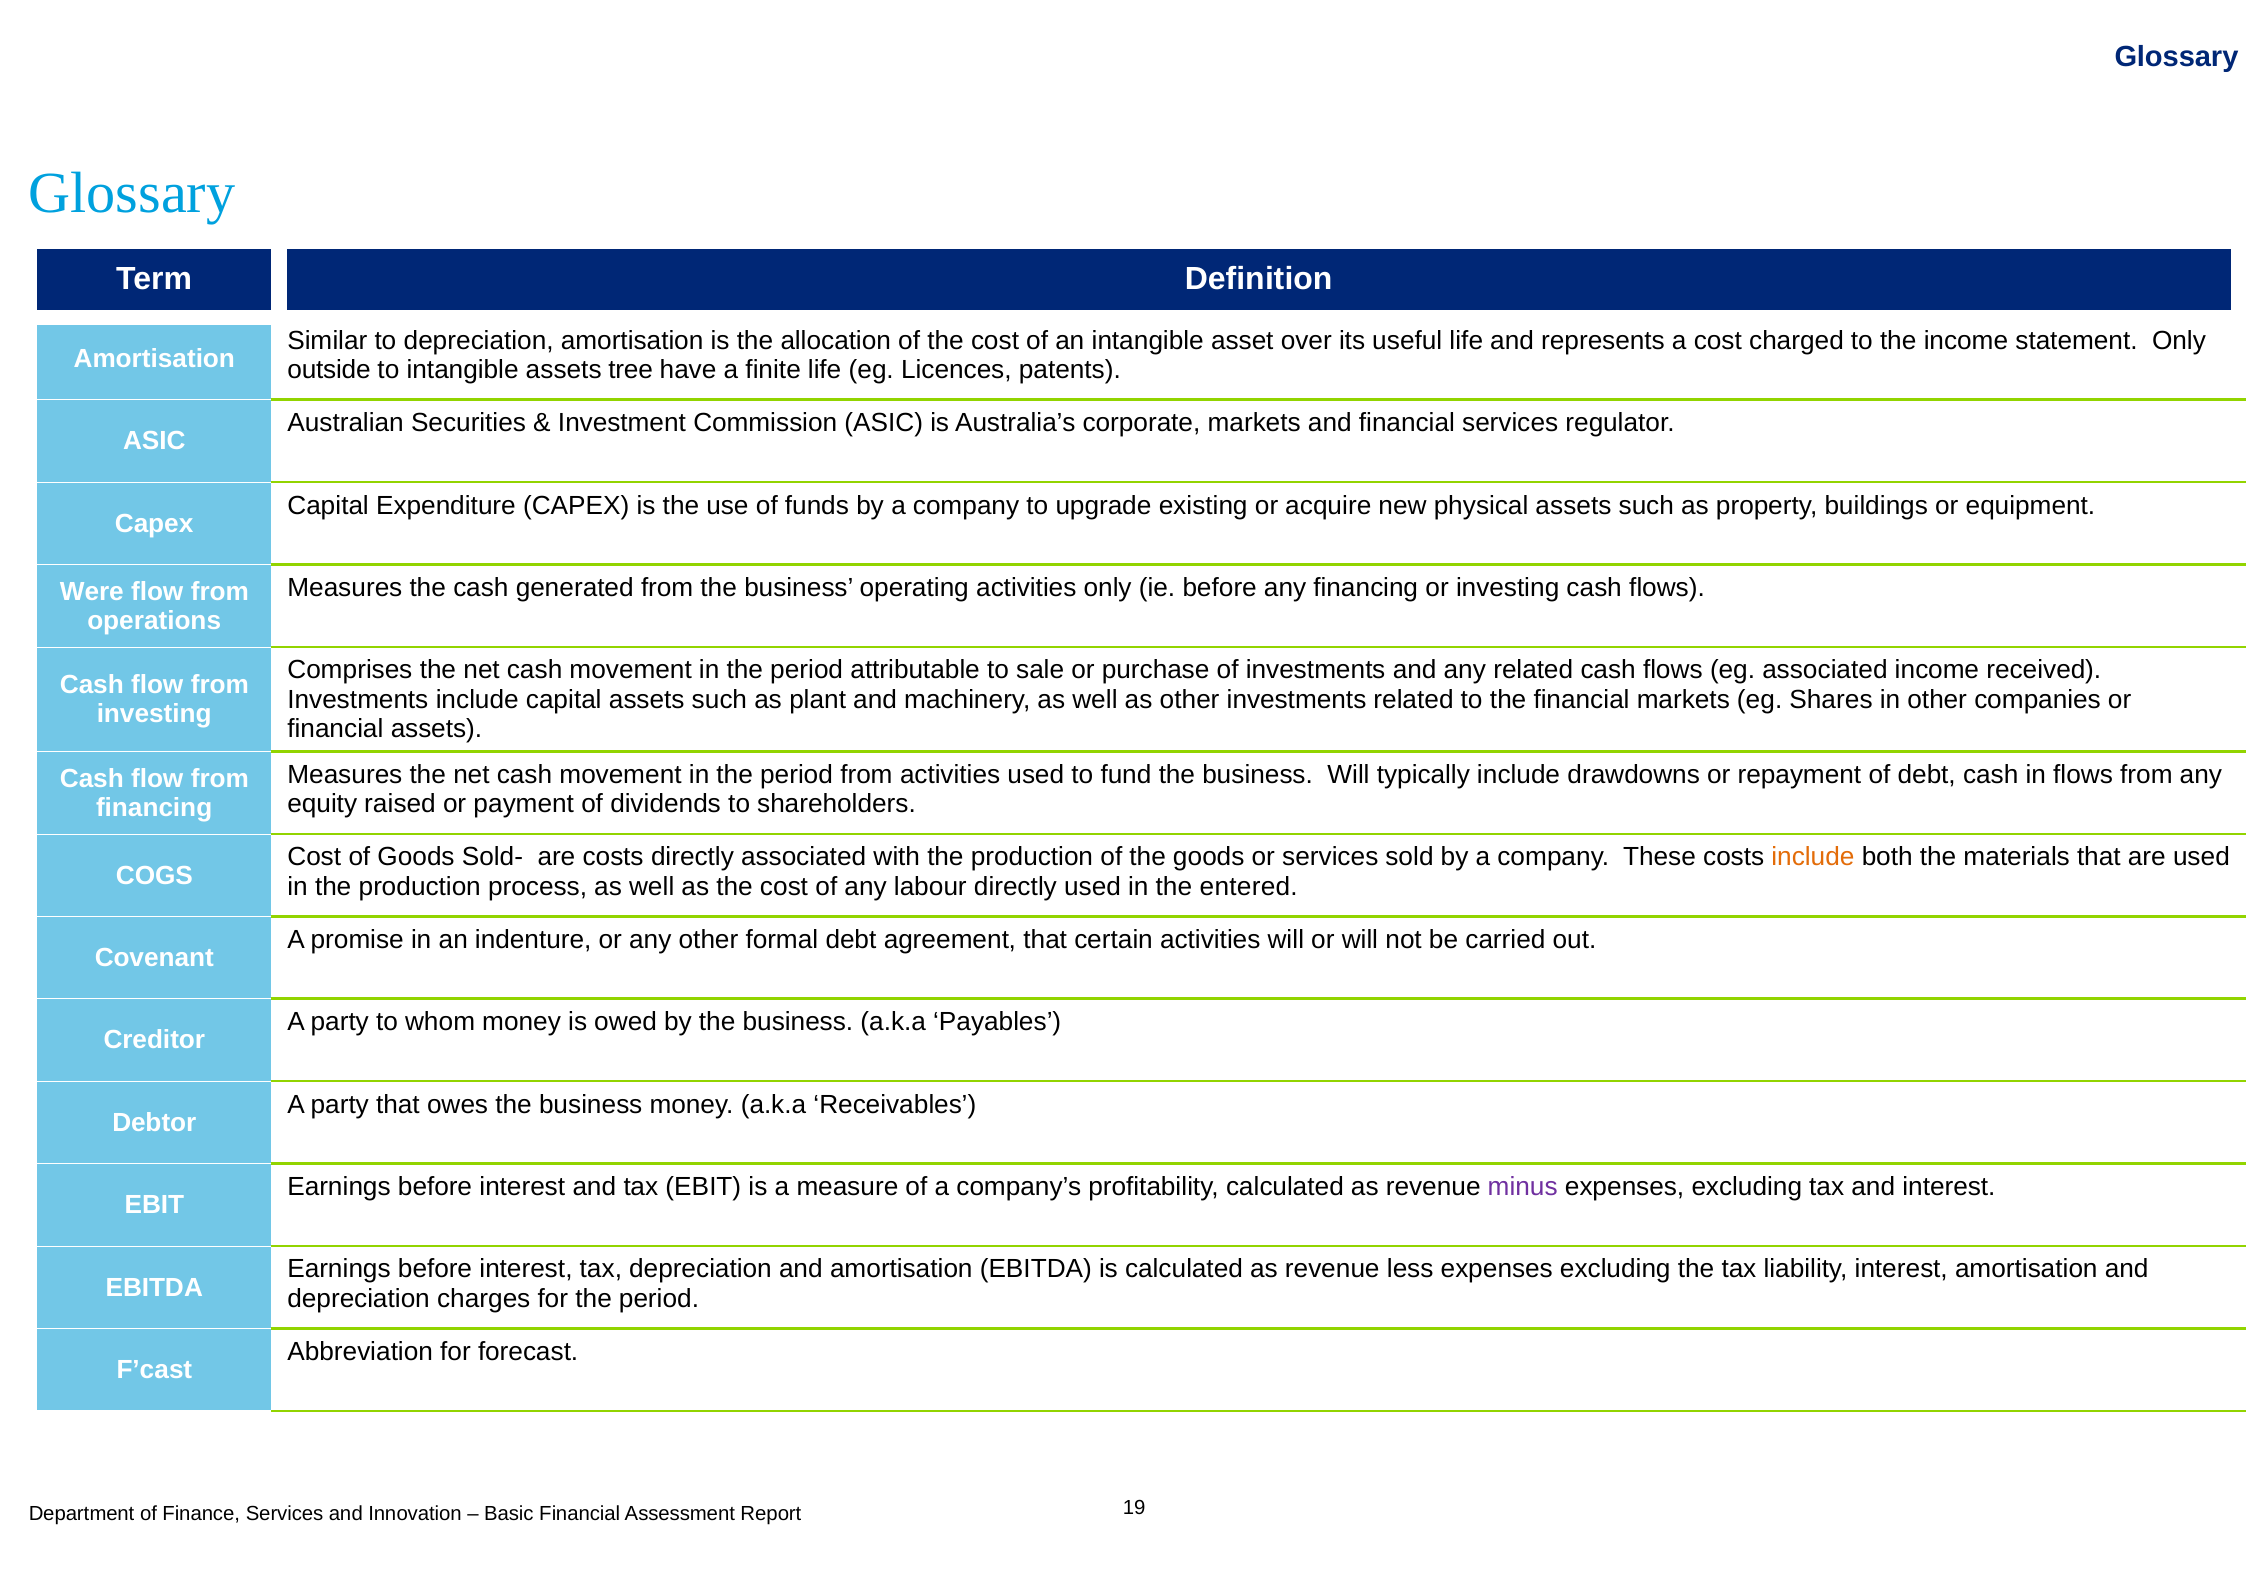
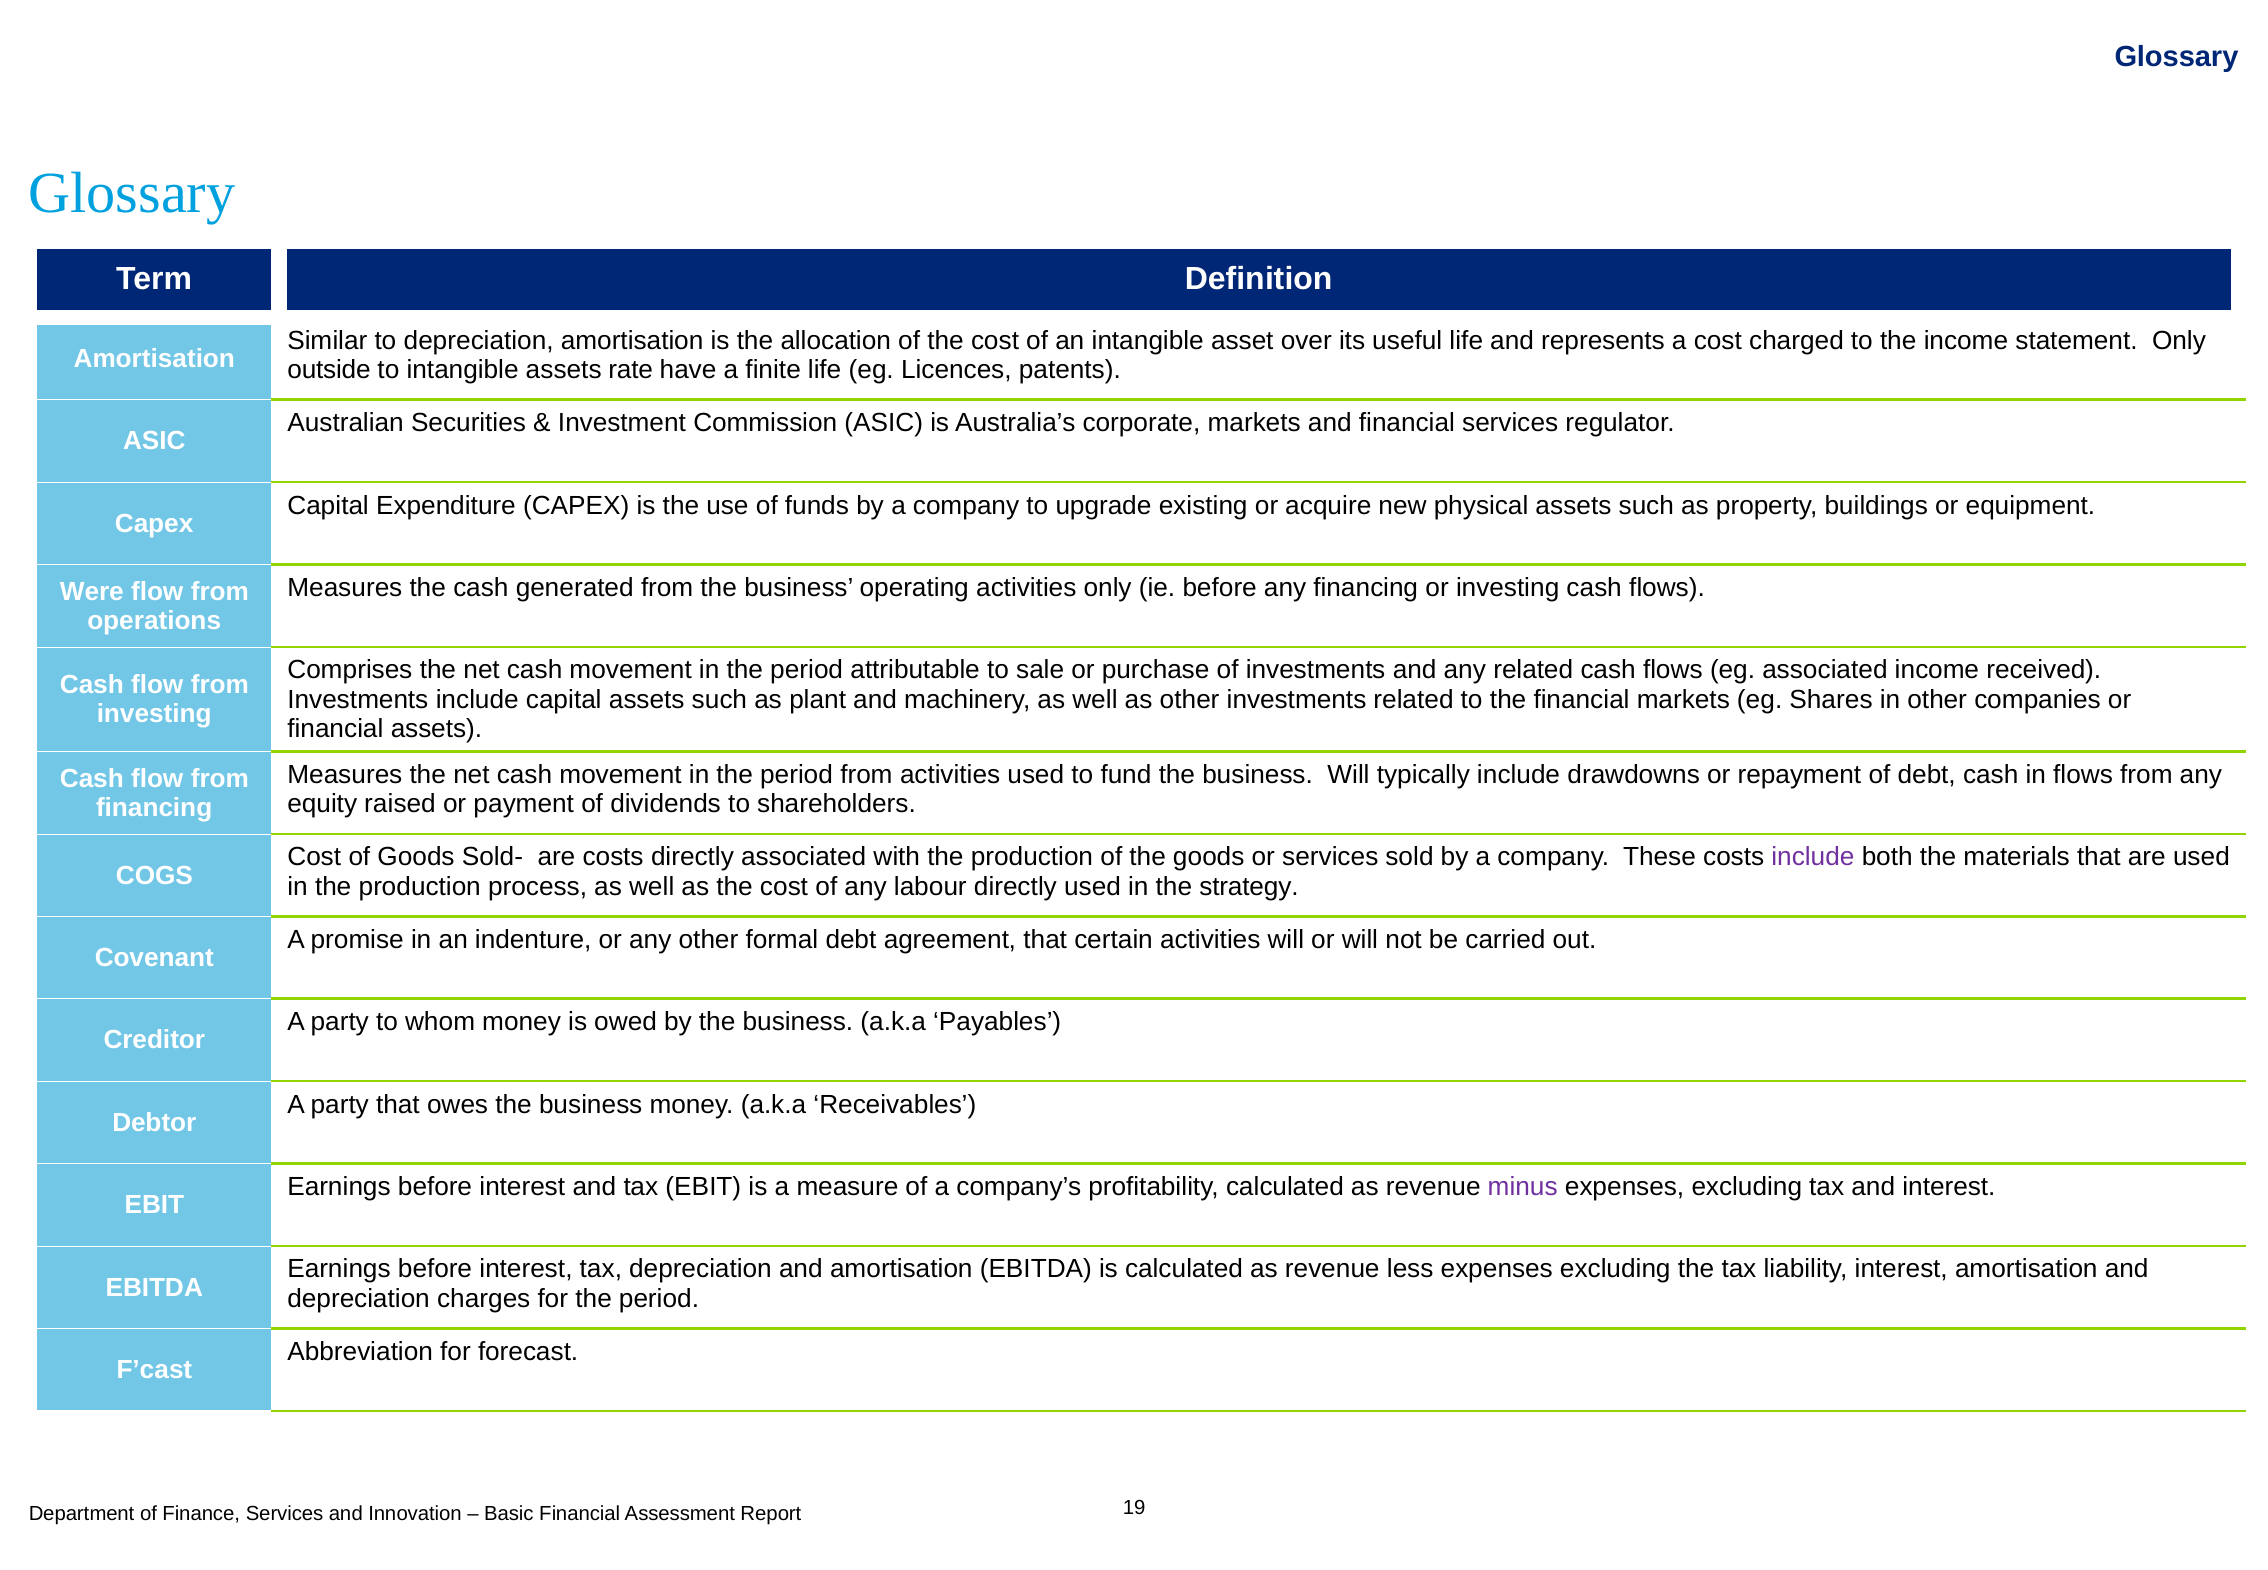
tree: tree -> rate
include at (1813, 857) colour: orange -> purple
entered: entered -> strategy
